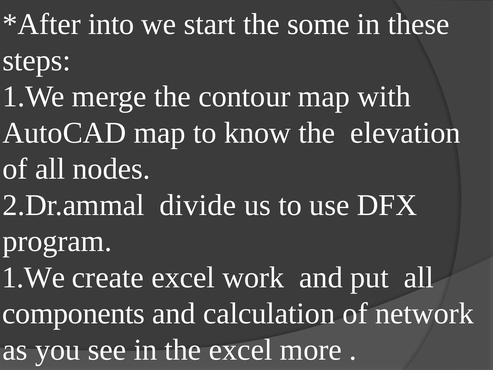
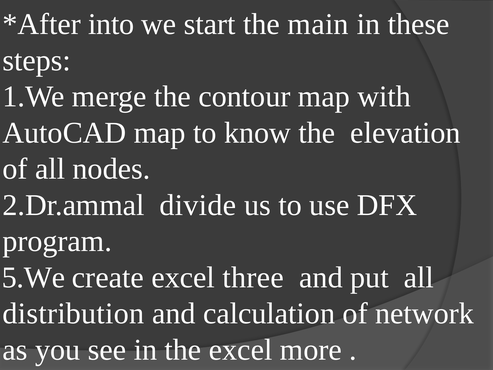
some: some -> main
1.We at (34, 277): 1.We -> 5.We
work: work -> three
components: components -> distribution
